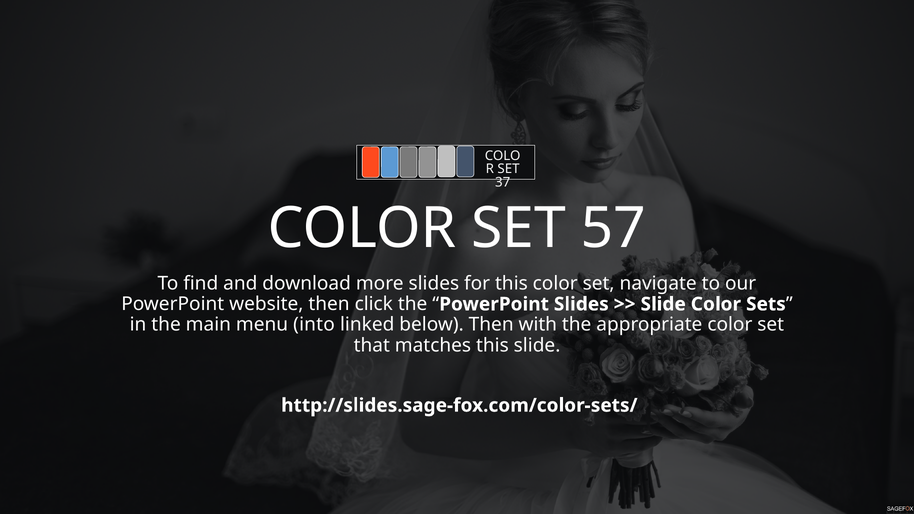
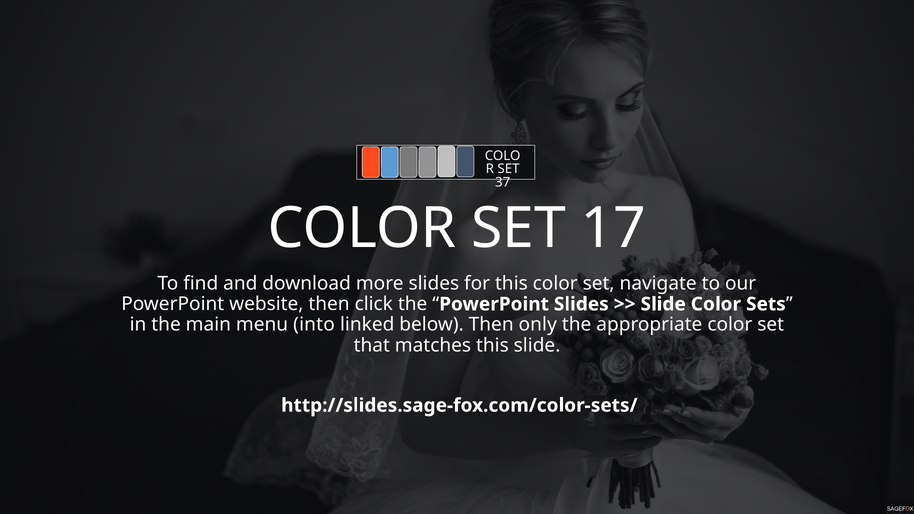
57: 57 -> 17
with: with -> only
